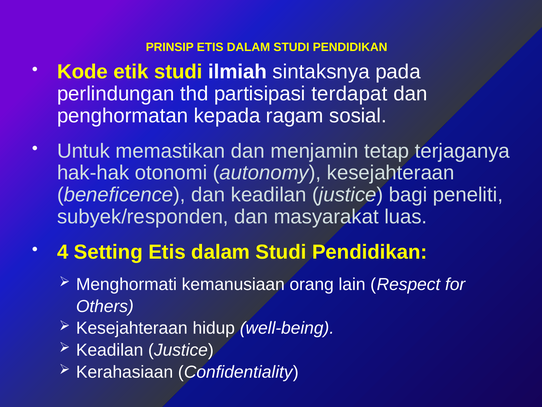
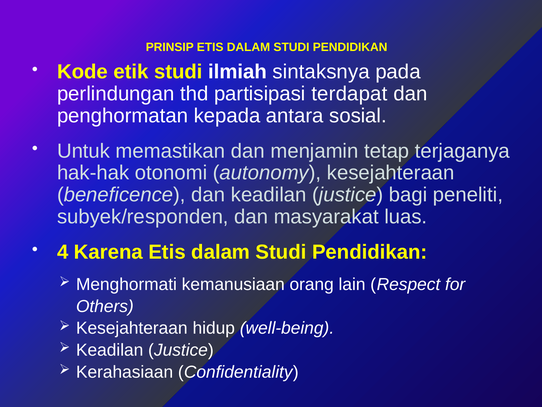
ragam: ragam -> antara
Setting: Setting -> Karena
